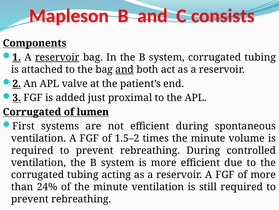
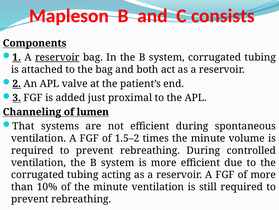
and at (125, 69) underline: present -> none
Corrugated at (32, 112): Corrugated -> Channeling
First: First -> That
24%: 24% -> 10%
